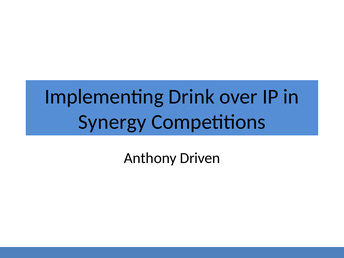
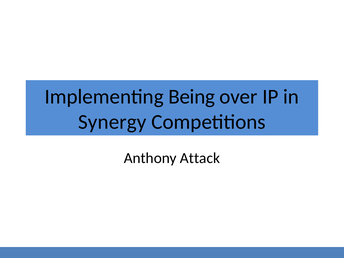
Drink: Drink -> Being
Driven: Driven -> Attack
